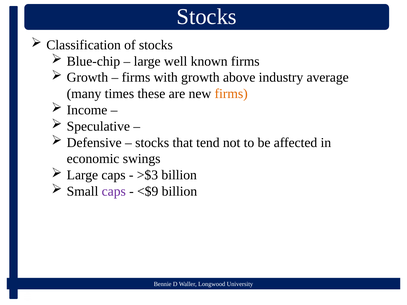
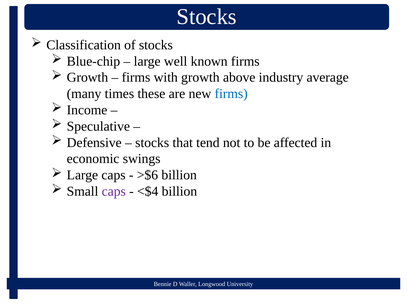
firms at (231, 94) colour: orange -> blue
>$3: >$3 -> >$6
<$9: <$9 -> <$4
